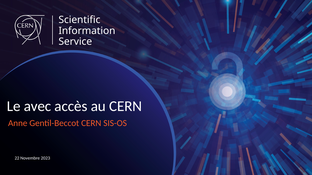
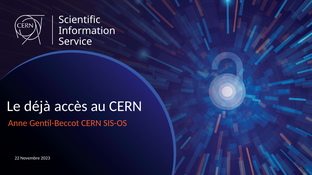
avec: avec -> déjà
